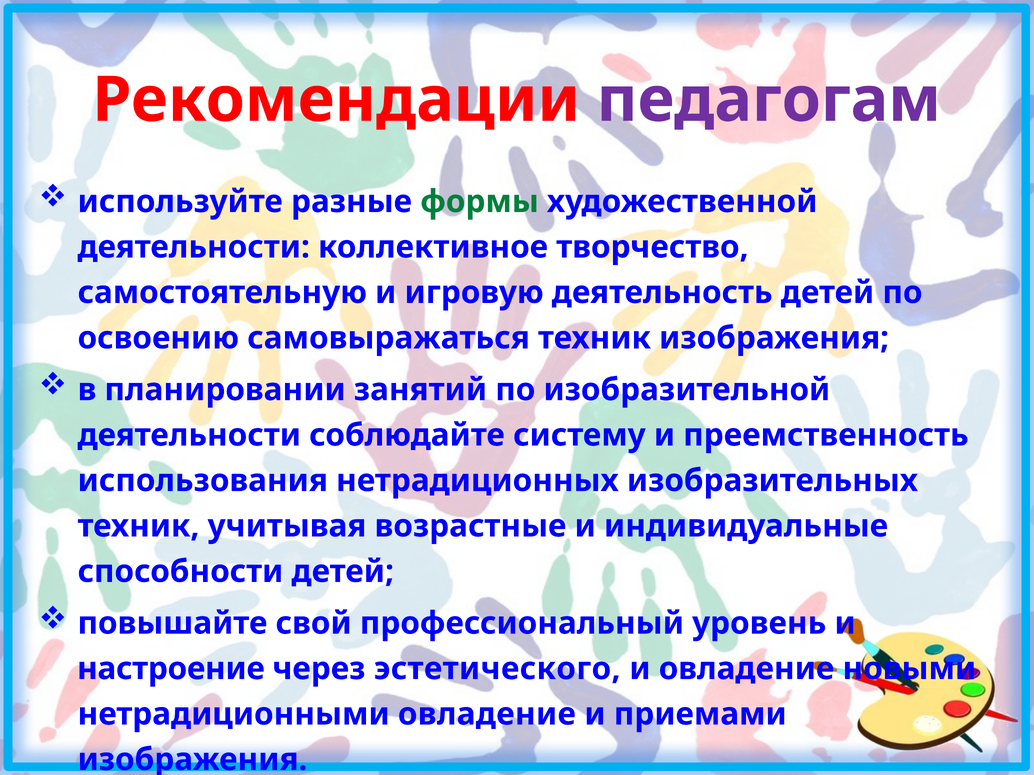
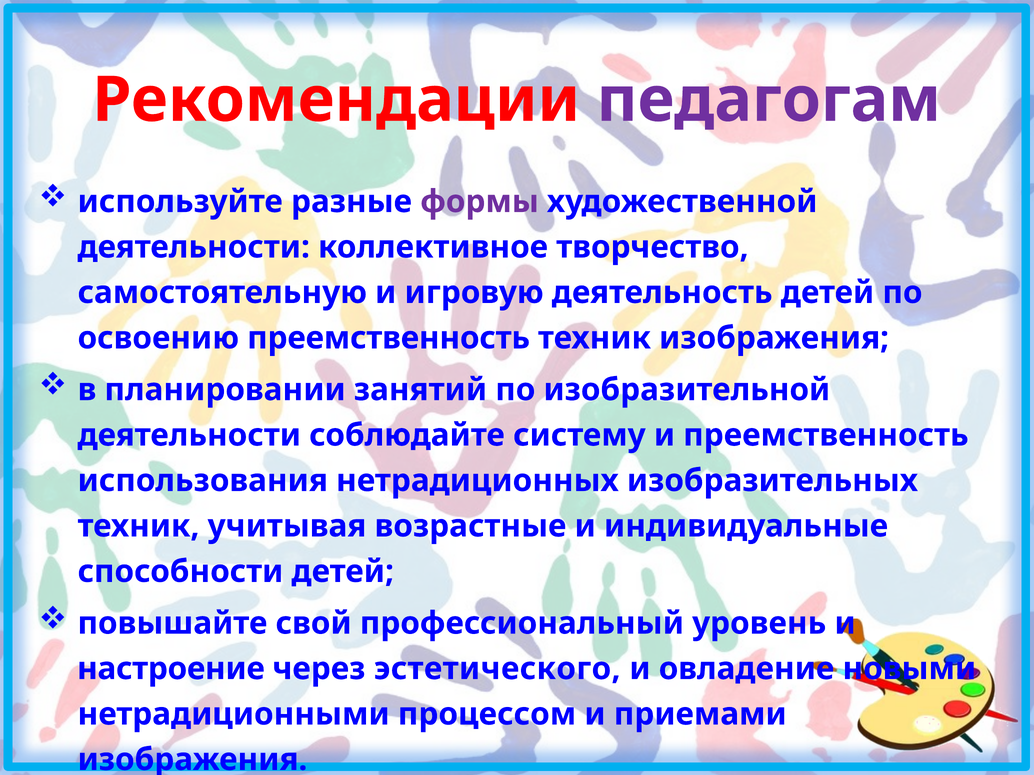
формы colour: green -> purple
освоению самовыражаться: самовыражаться -> преемственность
нетрадиционными овладение: овладение -> процессом
